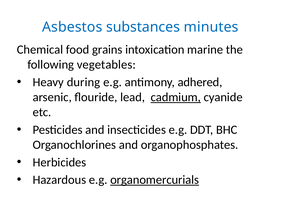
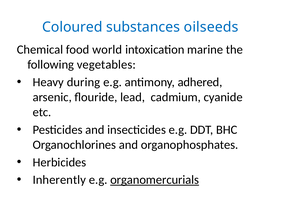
Asbestos: Asbestos -> Coloured
minutes: minutes -> oilseeds
grains: grains -> world
cadmium underline: present -> none
Hazardous: Hazardous -> Inherently
